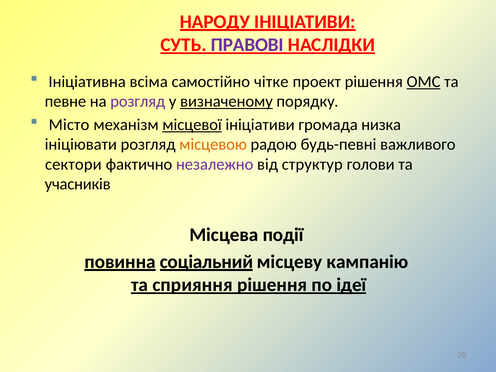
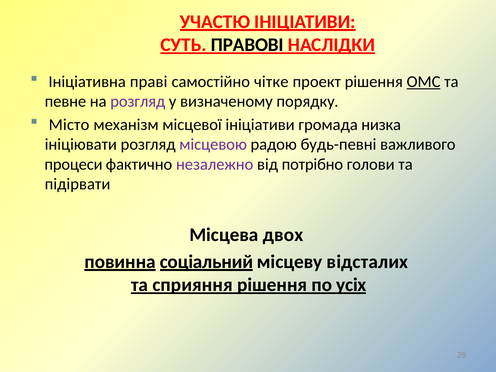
НАРОДУ: НАРОДУ -> УЧАСТЮ
ПРАВОВІ colour: purple -> black
всіма: всіма -> праві
визначеному underline: present -> none
місцевої underline: present -> none
місцевою colour: orange -> purple
сектори: сектори -> процеси
структур: структур -> потрібно
учасників: учасників -> підірвати
події: події -> двох
кампанію: кампанію -> відсталих
ідеї: ідеї -> усіх
